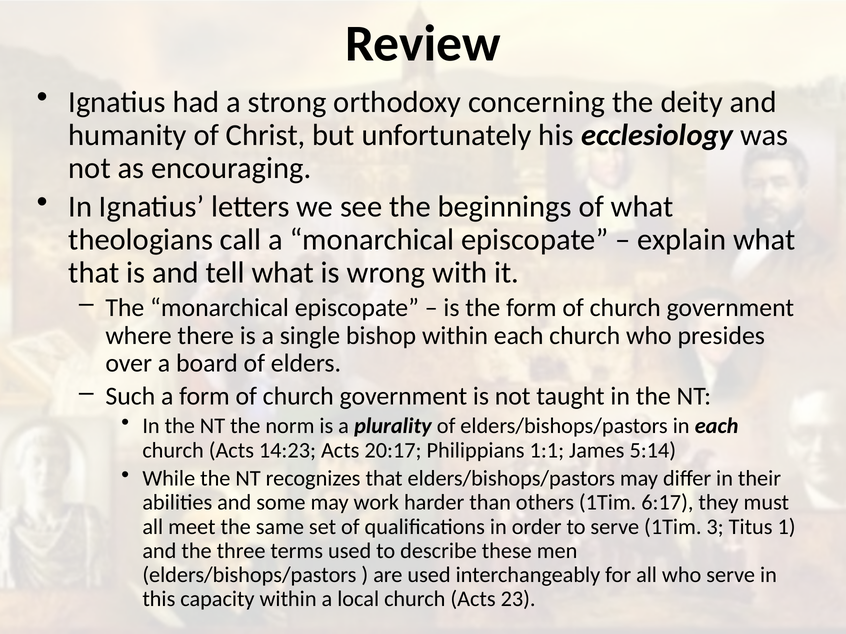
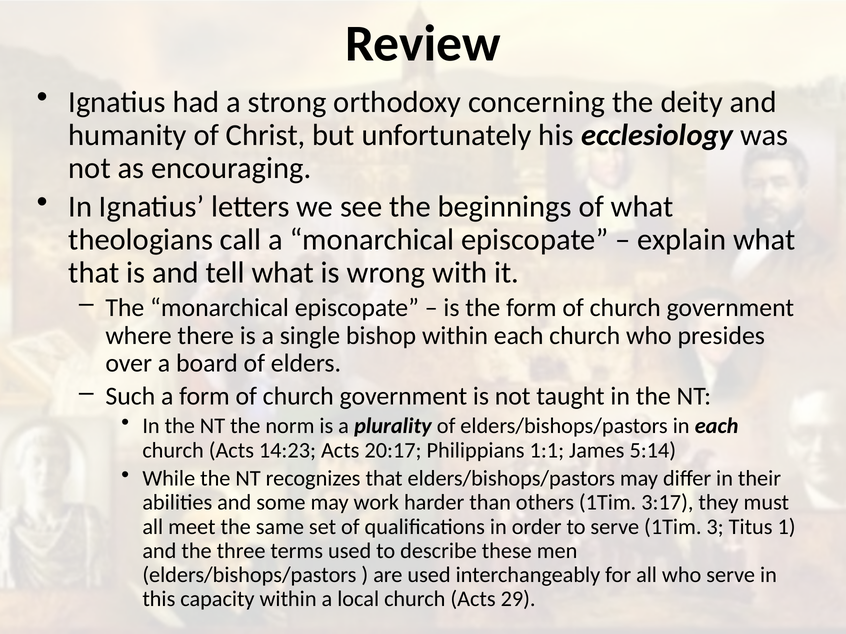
6:17: 6:17 -> 3:17
23: 23 -> 29
